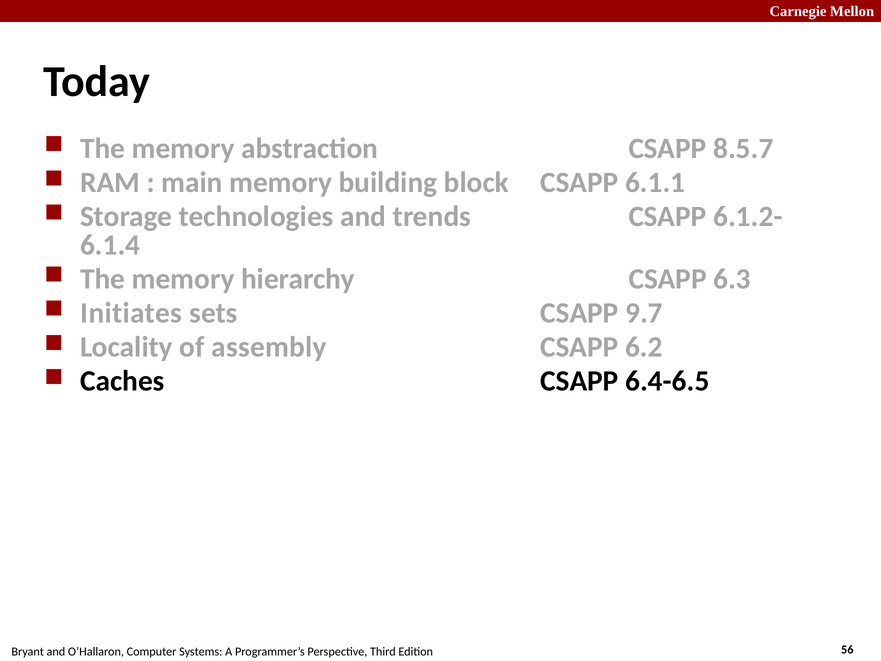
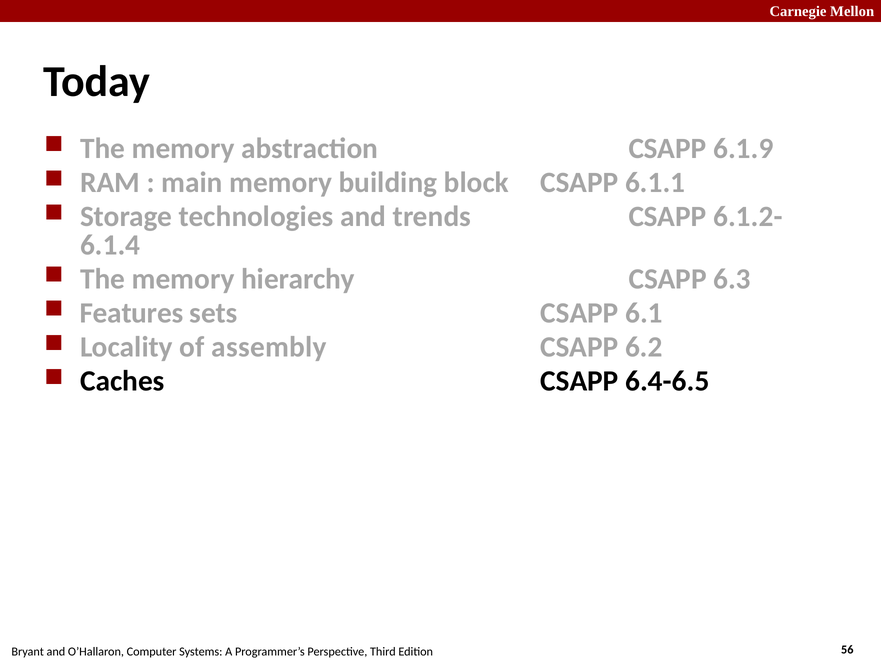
8.5.7: 8.5.7 -> 6.1.9
Initiates: Initiates -> Features
9.7: 9.7 -> 6.1
